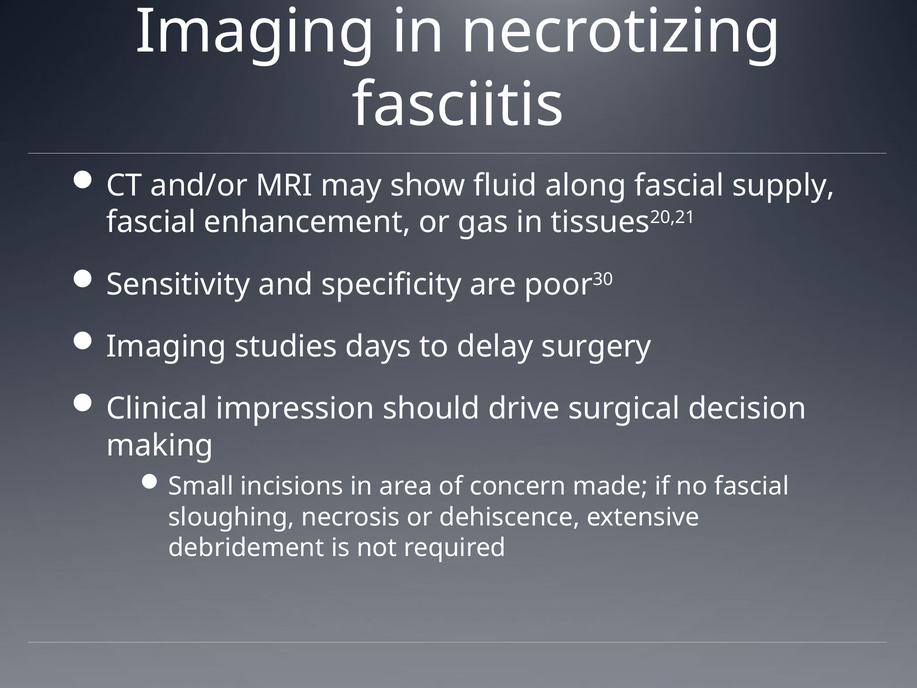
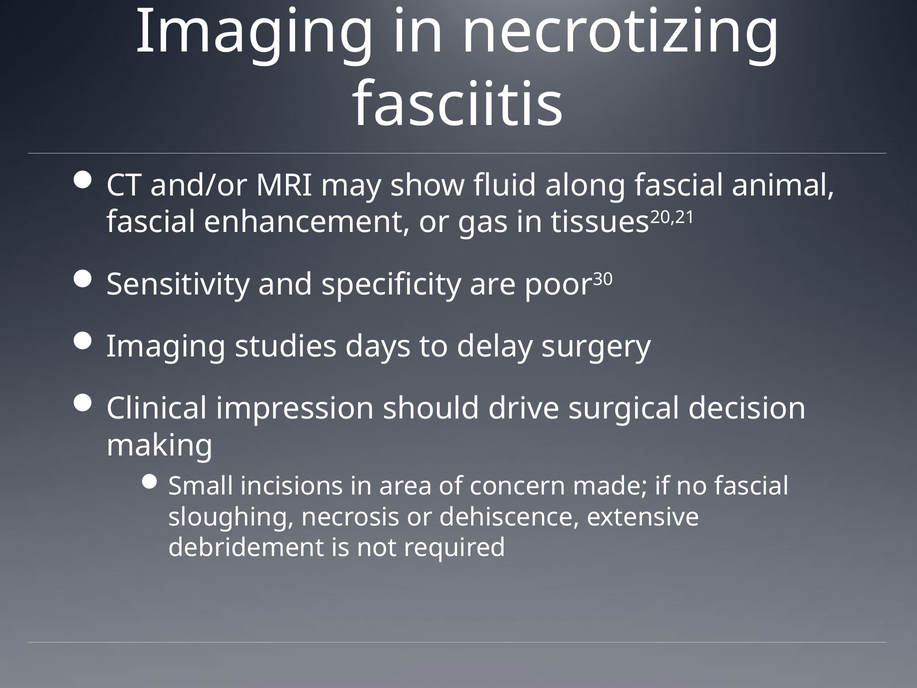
supply: supply -> animal
